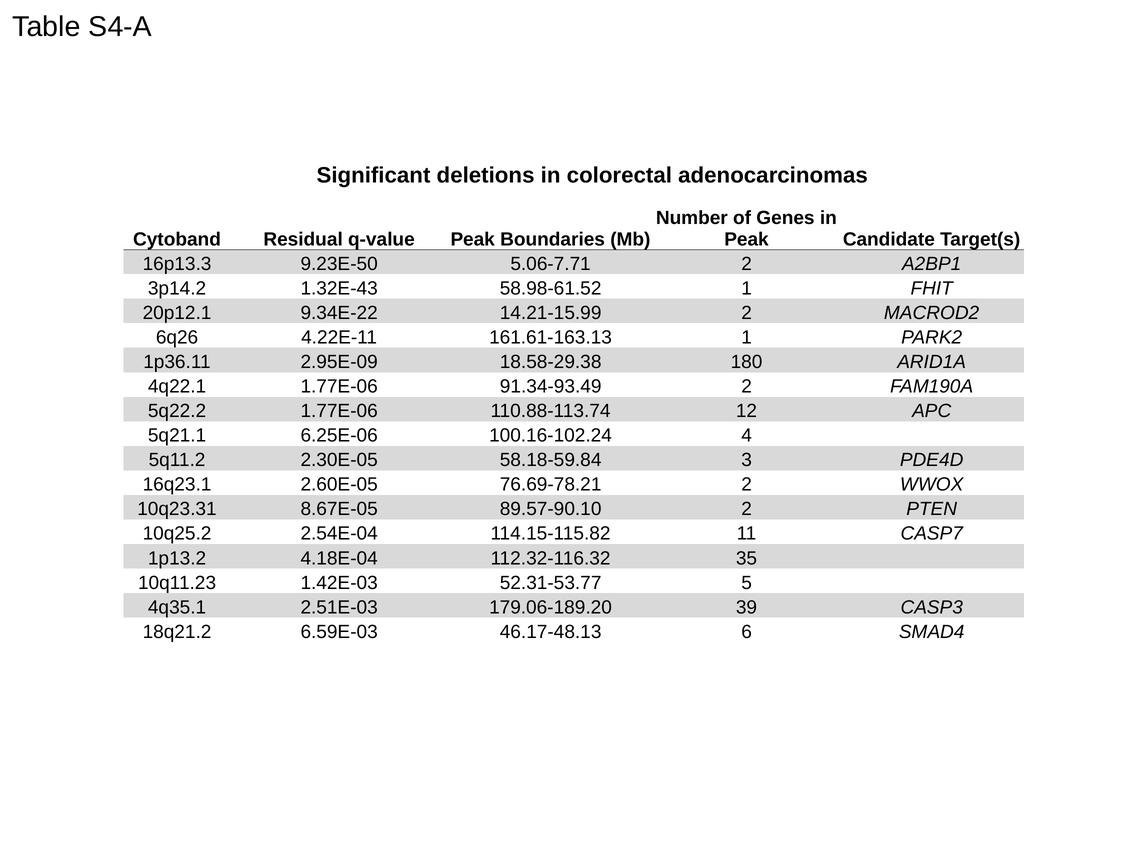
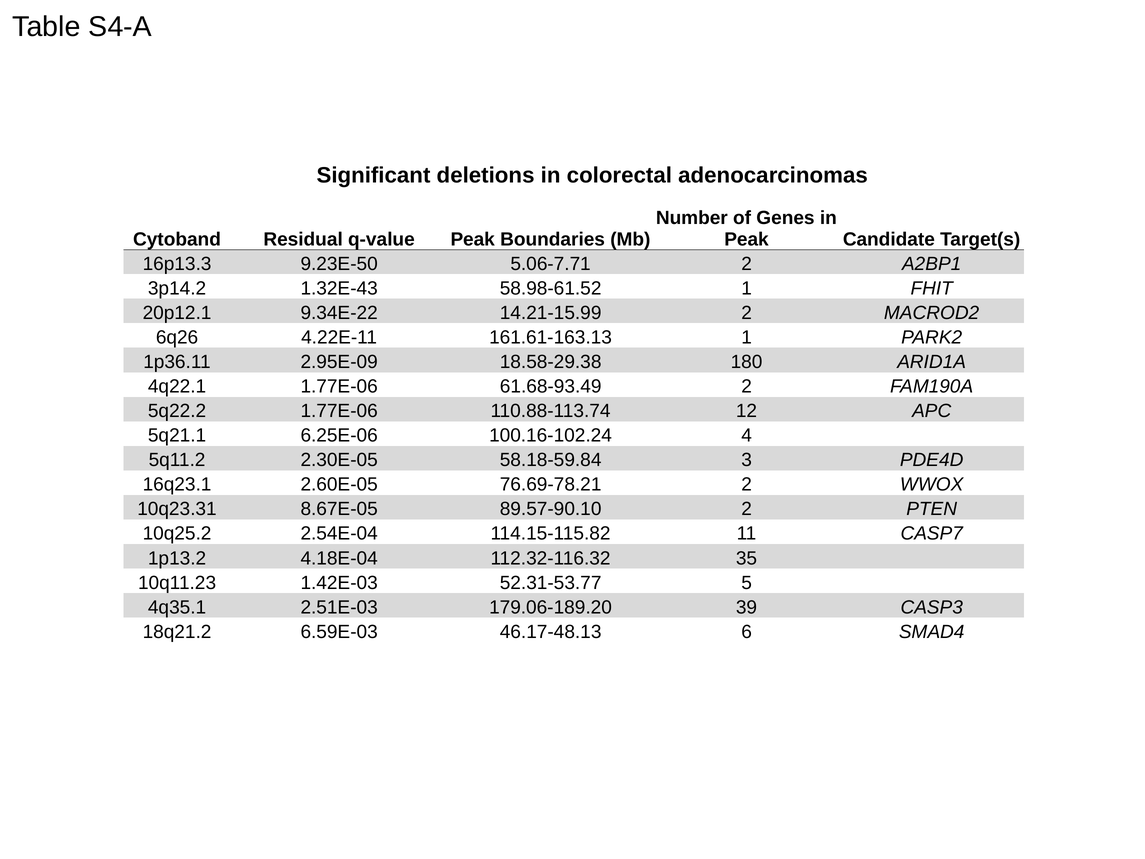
91.34-93.49: 91.34-93.49 -> 61.68-93.49
